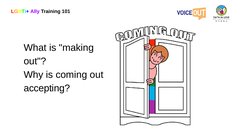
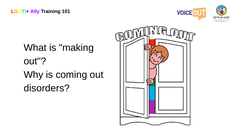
accepting: accepting -> disorders
